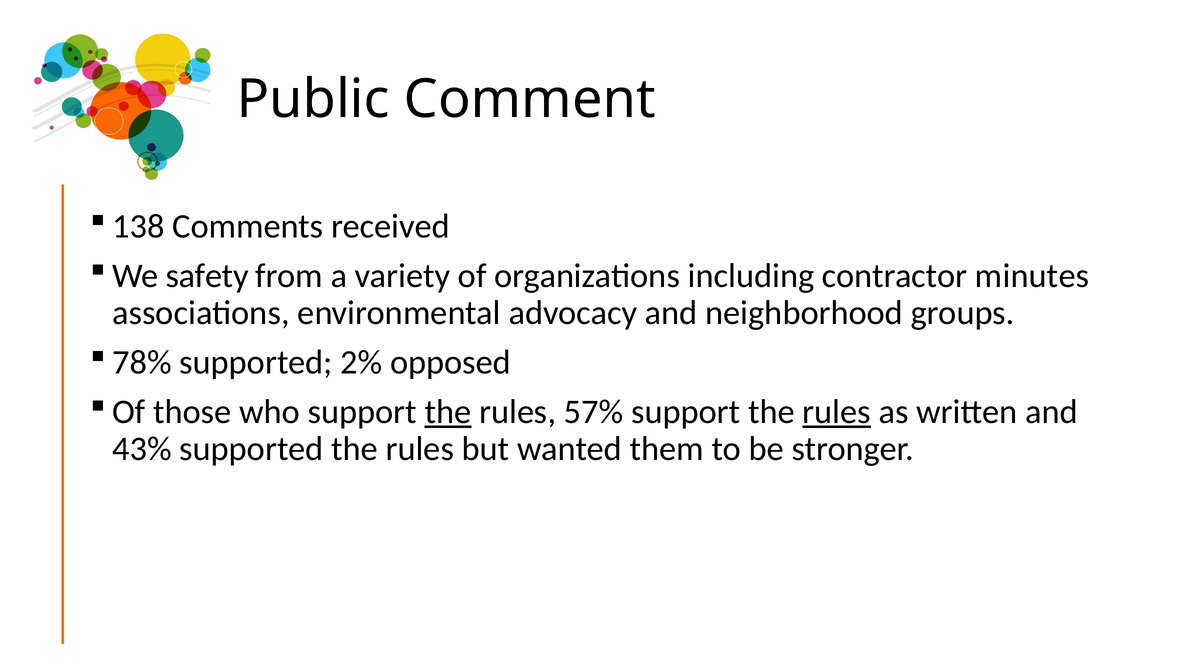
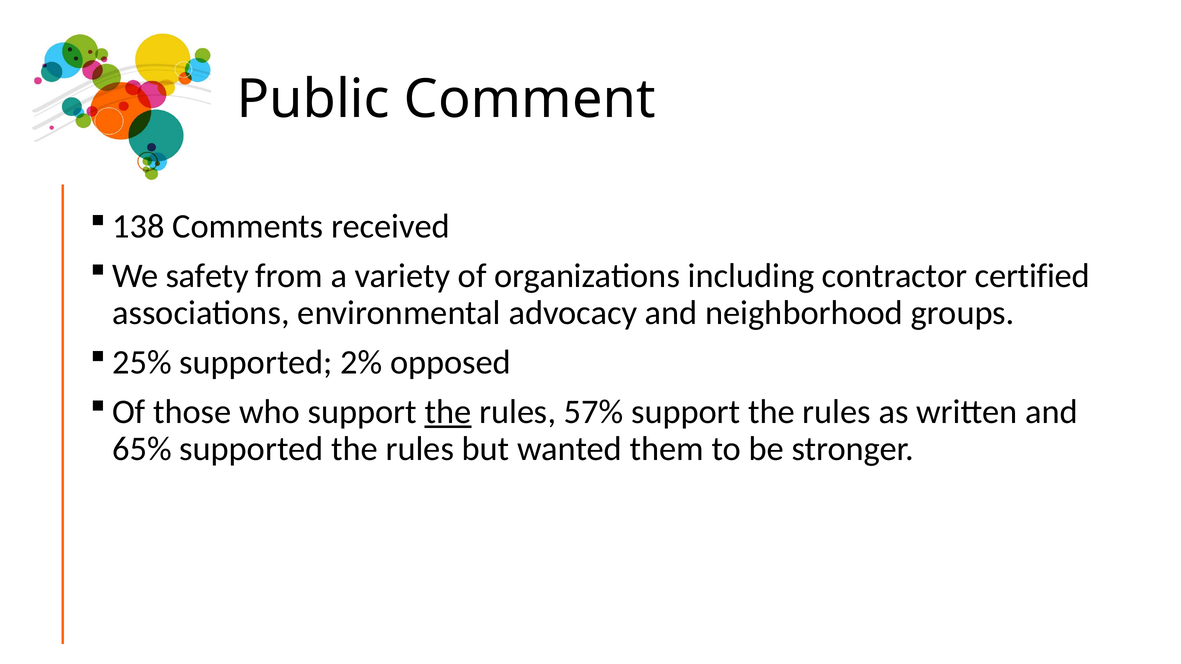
minutes: minutes -> certified
78%: 78% -> 25%
rules at (837, 412) underline: present -> none
43%: 43% -> 65%
